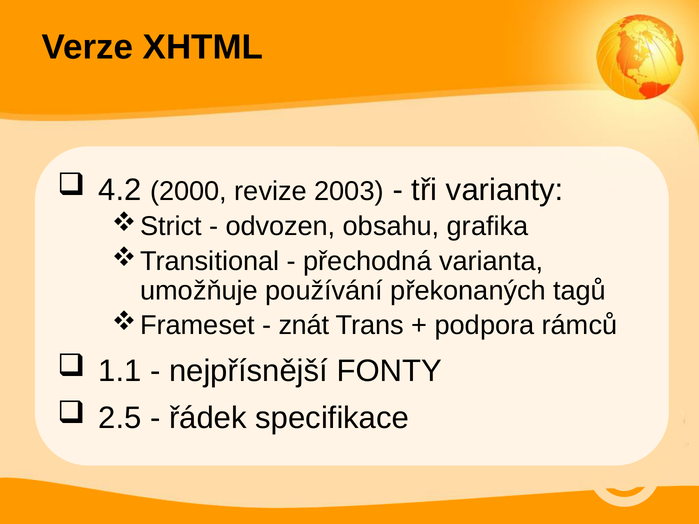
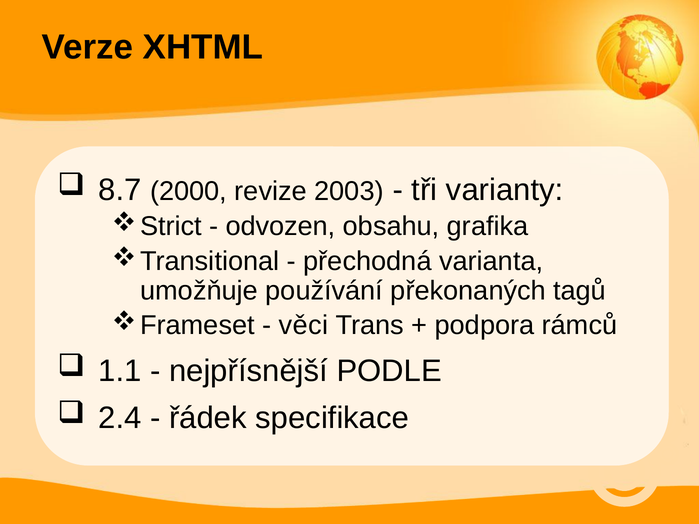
4.2: 4.2 -> 8.7
znát: znát -> věci
FONTY: FONTY -> PODLE
2.5: 2.5 -> 2.4
